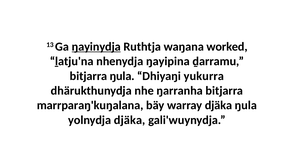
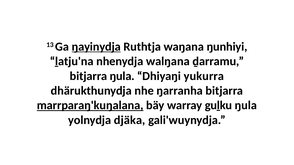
worked: worked -> ŋunhiyi
ŋayipina: ŋayipina -> walŋana
marrparaŋ'kuŋalana underline: none -> present
warray djäka: djäka -> guḻku
